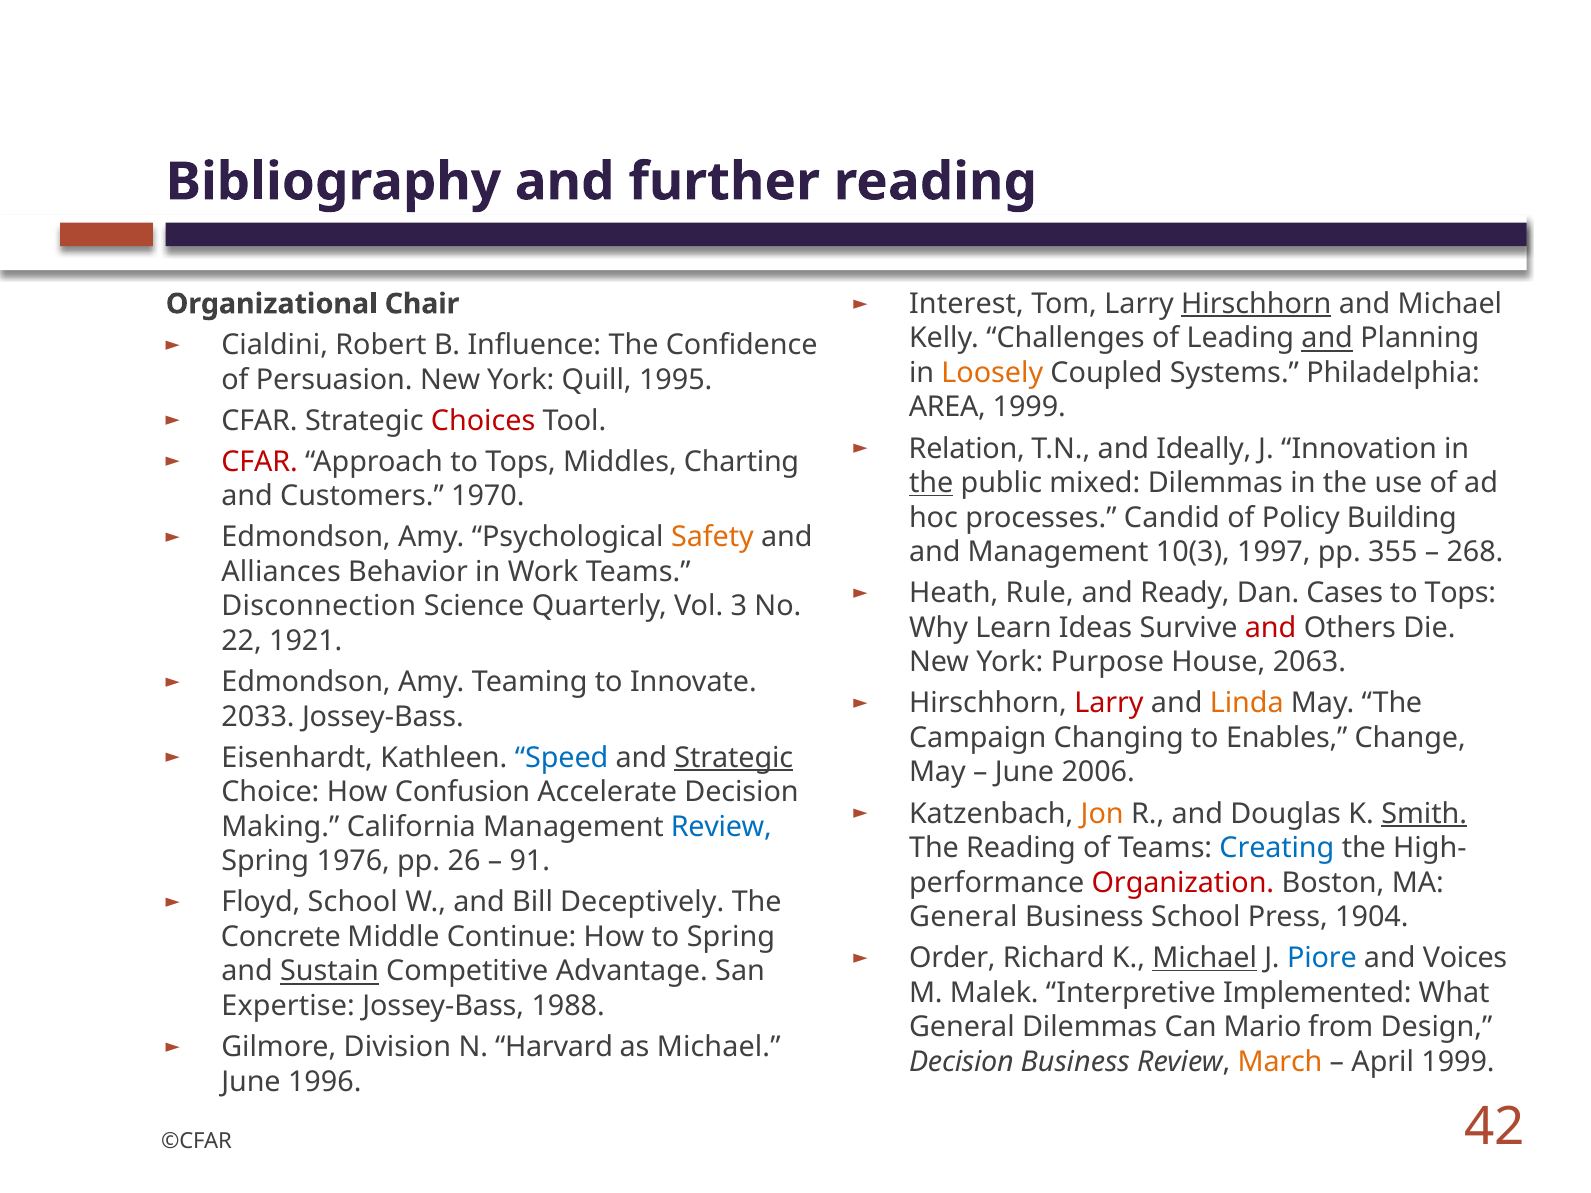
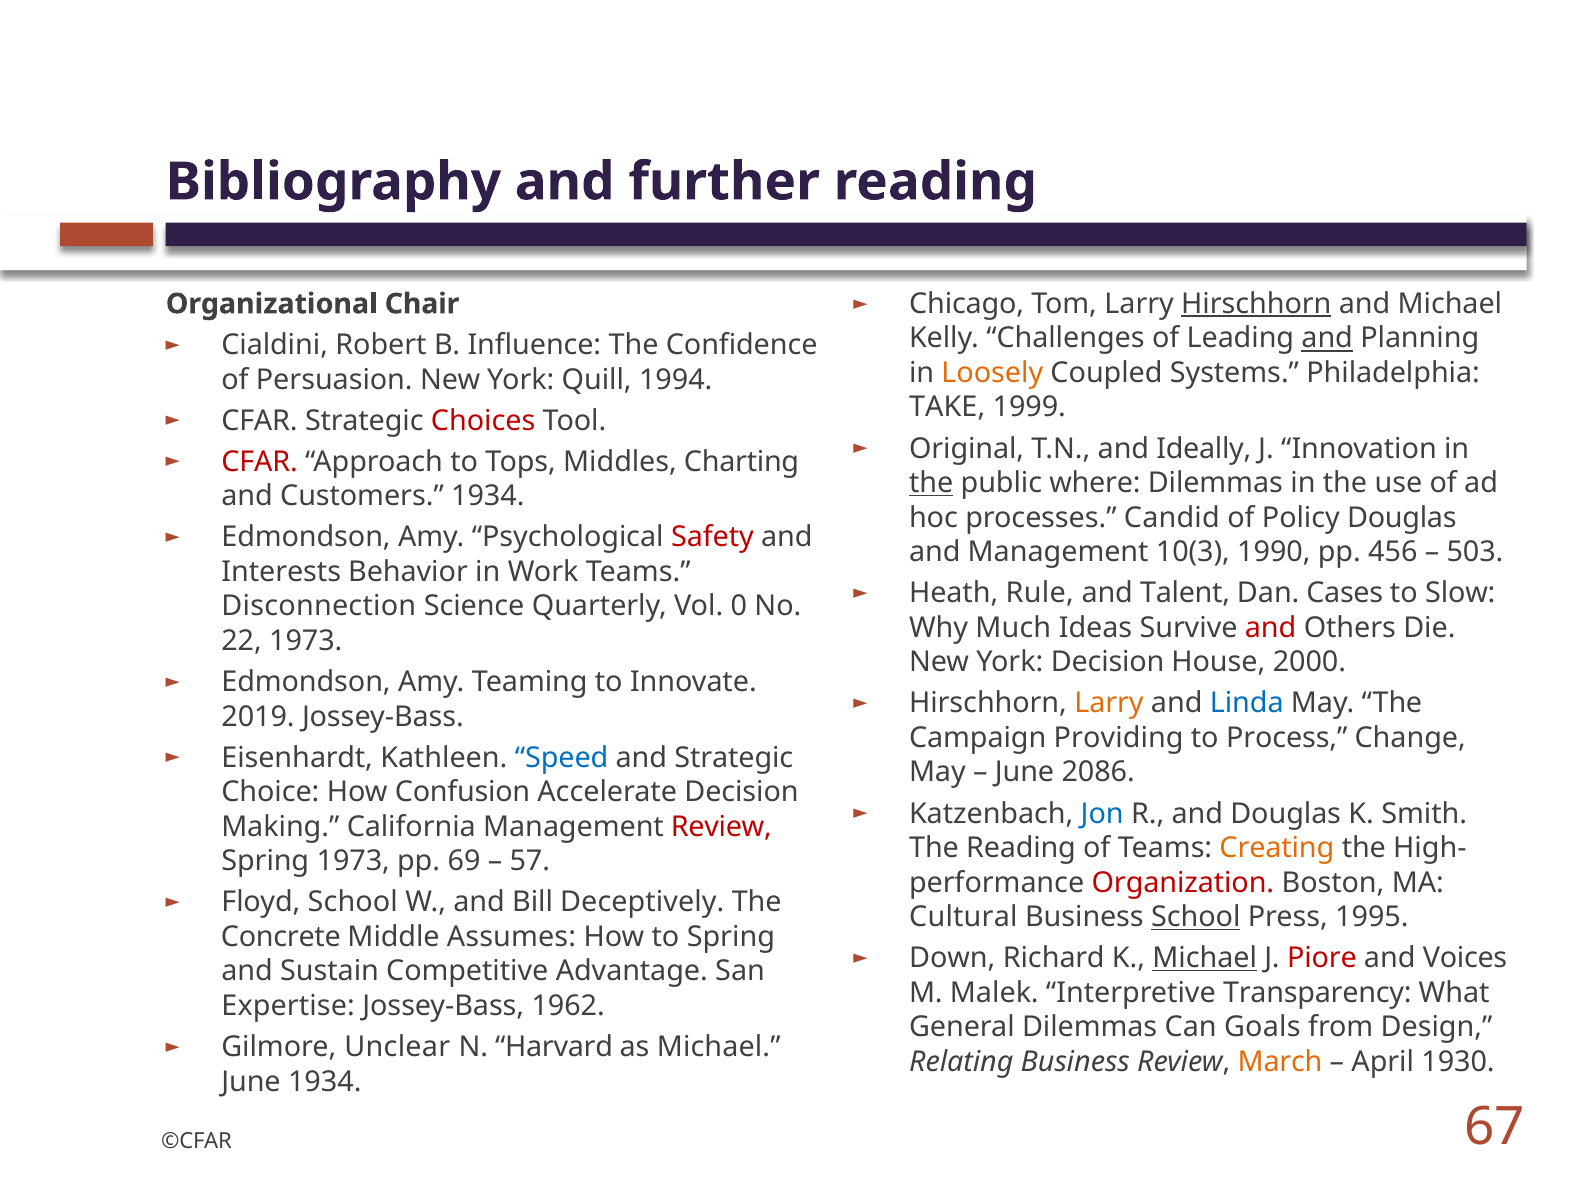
Interest: Interest -> Chicago
1995: 1995 -> 1994
AREA: AREA -> TAKE
Relation: Relation -> Original
mixed: mixed -> where
Customers 1970: 1970 -> 1934
Policy Building: Building -> Douglas
Safety colour: orange -> red
1997: 1997 -> 1990
355: 355 -> 456
268: 268 -> 503
Alliances: Alliances -> Interests
Ready: Ready -> Talent
Tops at (1460, 593): Tops -> Slow
3: 3 -> 0
Learn: Learn -> Much
22 1921: 1921 -> 1973
York Purpose: Purpose -> Decision
2063: 2063 -> 2000
Larry at (1109, 704) colour: red -> orange
Linda colour: orange -> blue
2033: 2033 -> 2019
Changing: Changing -> Providing
Enables: Enables -> Process
Strategic at (734, 758) underline: present -> none
2006: 2006 -> 2086
Jon colour: orange -> blue
Smith underline: present -> none
Review at (721, 827) colour: blue -> red
Creating colour: blue -> orange
Spring 1976: 1976 -> 1973
26: 26 -> 69
91: 91 -> 57
General at (963, 917): General -> Cultural
School at (1196, 917) underline: none -> present
1904: 1904 -> 1995
Continue: Continue -> Assumes
Order: Order -> Down
Piore colour: blue -> red
Sustain underline: present -> none
Implemented: Implemented -> Transparency
1988: 1988 -> 1962
Mario: Mario -> Goals
Division: Division -> Unclear
Decision at (961, 1062): Decision -> Relating
April 1999: 1999 -> 1930
June 1996: 1996 -> 1934
42: 42 -> 67
